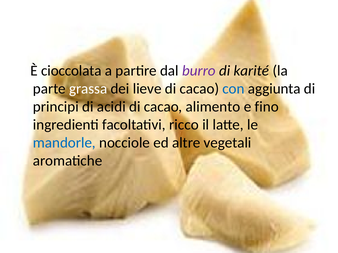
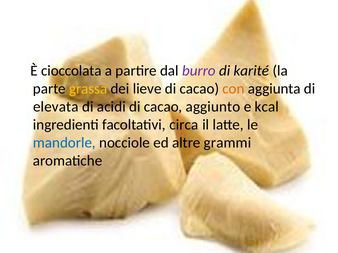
grassa colour: white -> yellow
con colour: blue -> orange
principi: principi -> elevata
alimento: alimento -> aggiunto
fino: fino -> kcal
ricco: ricco -> circa
vegetali: vegetali -> grammi
